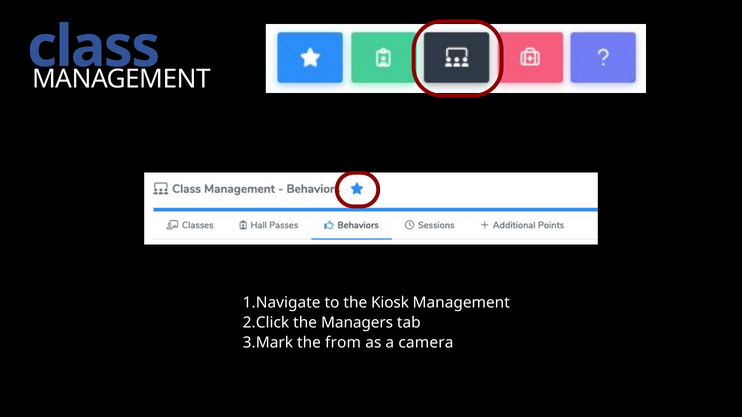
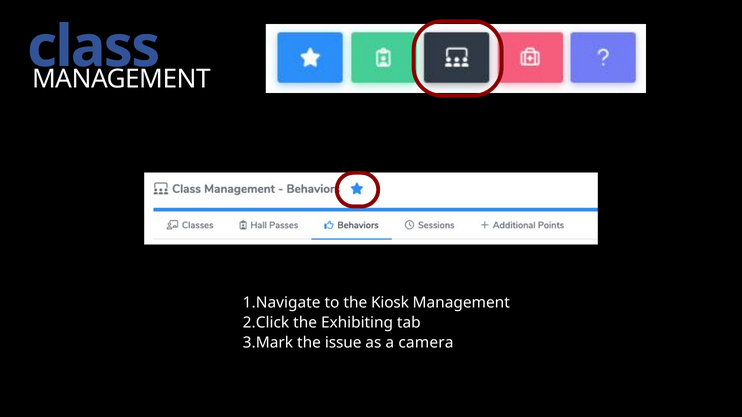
Managers: Managers -> Exhibiting
from: from -> issue
